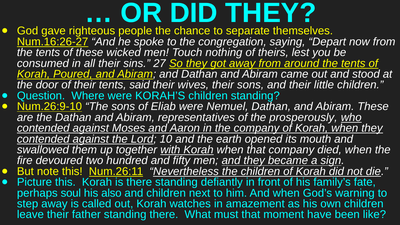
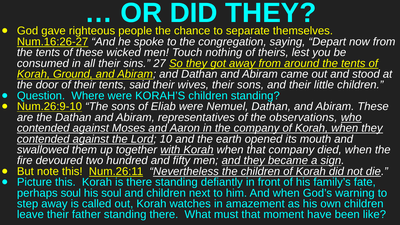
Poured: Poured -> Ground
prosperously: prosperously -> observations
his also: also -> soul
